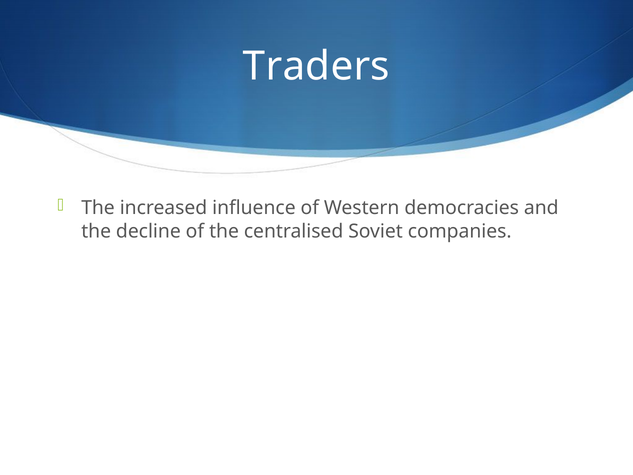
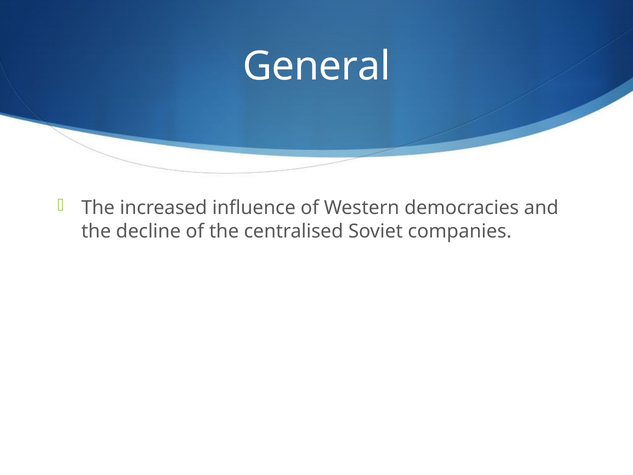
Traders: Traders -> General
